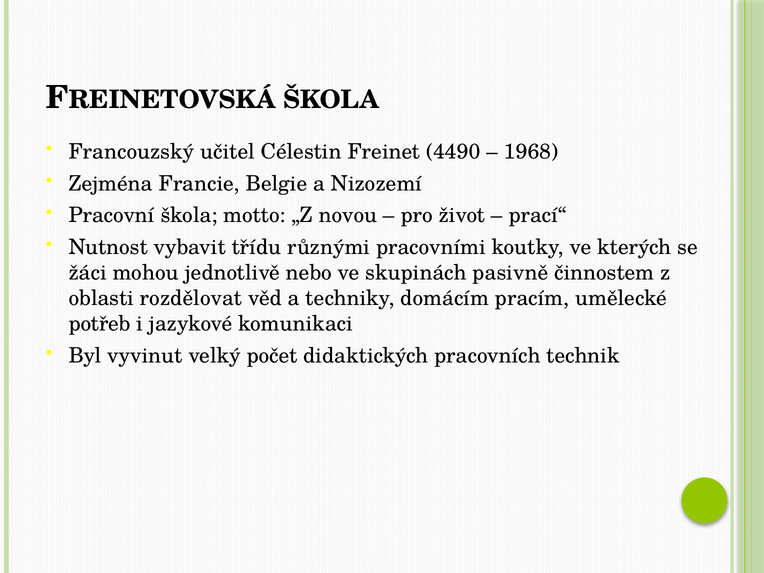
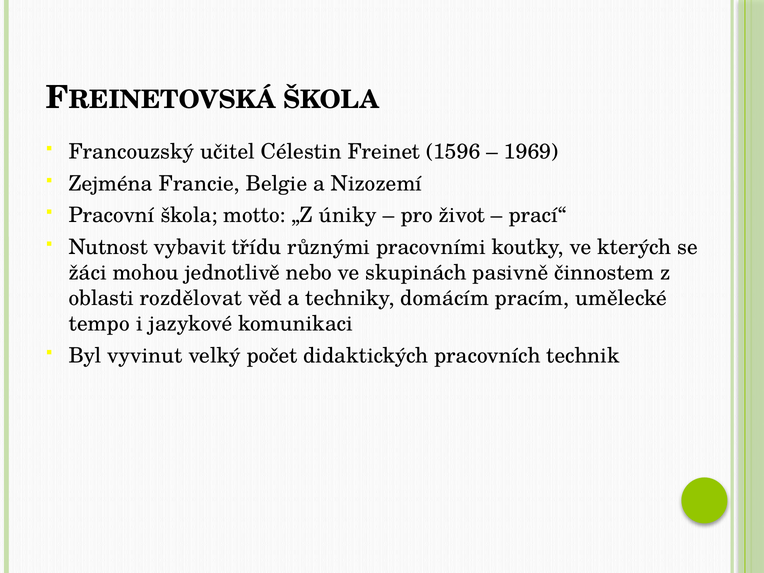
4490: 4490 -> 1596
1968: 1968 -> 1969
novou: novou -> úniky
potřeb: potřeb -> tempo
